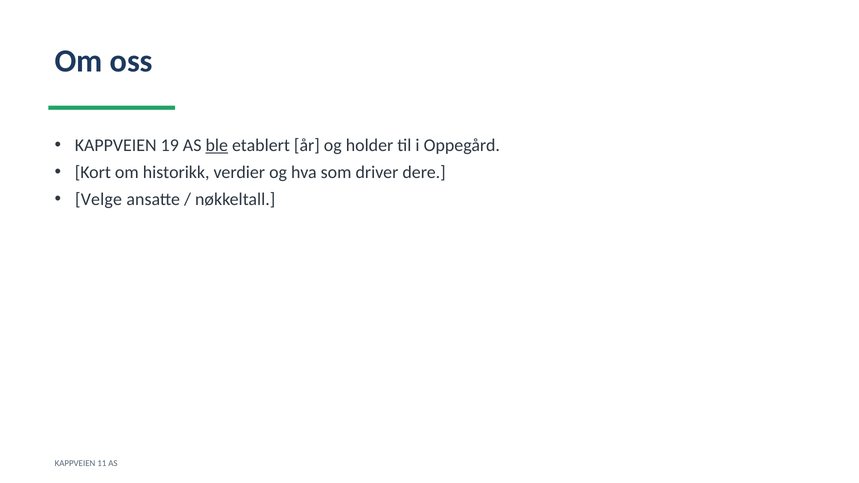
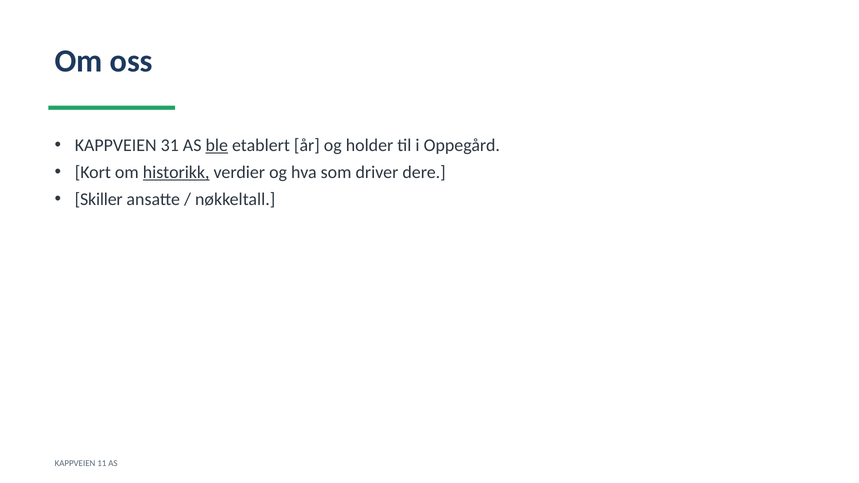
19: 19 -> 31
historikk underline: none -> present
Velge: Velge -> Skiller
